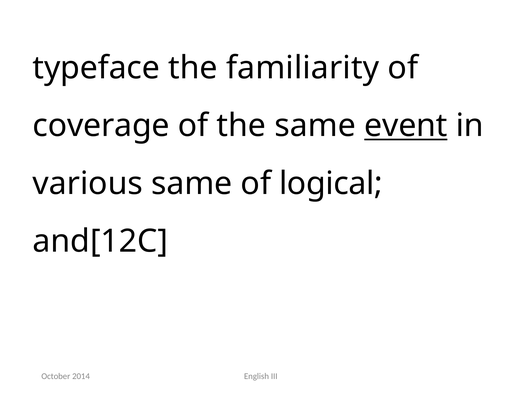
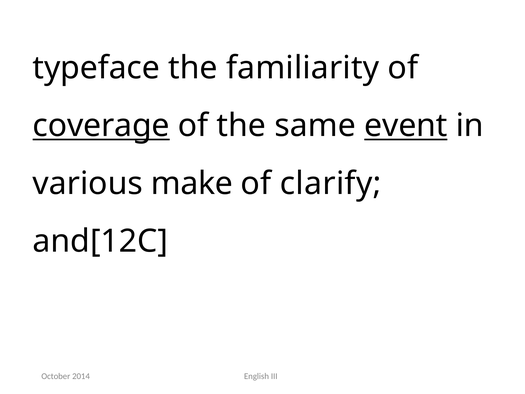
coverage underline: none -> present
various same: same -> make
logical: logical -> clarify
